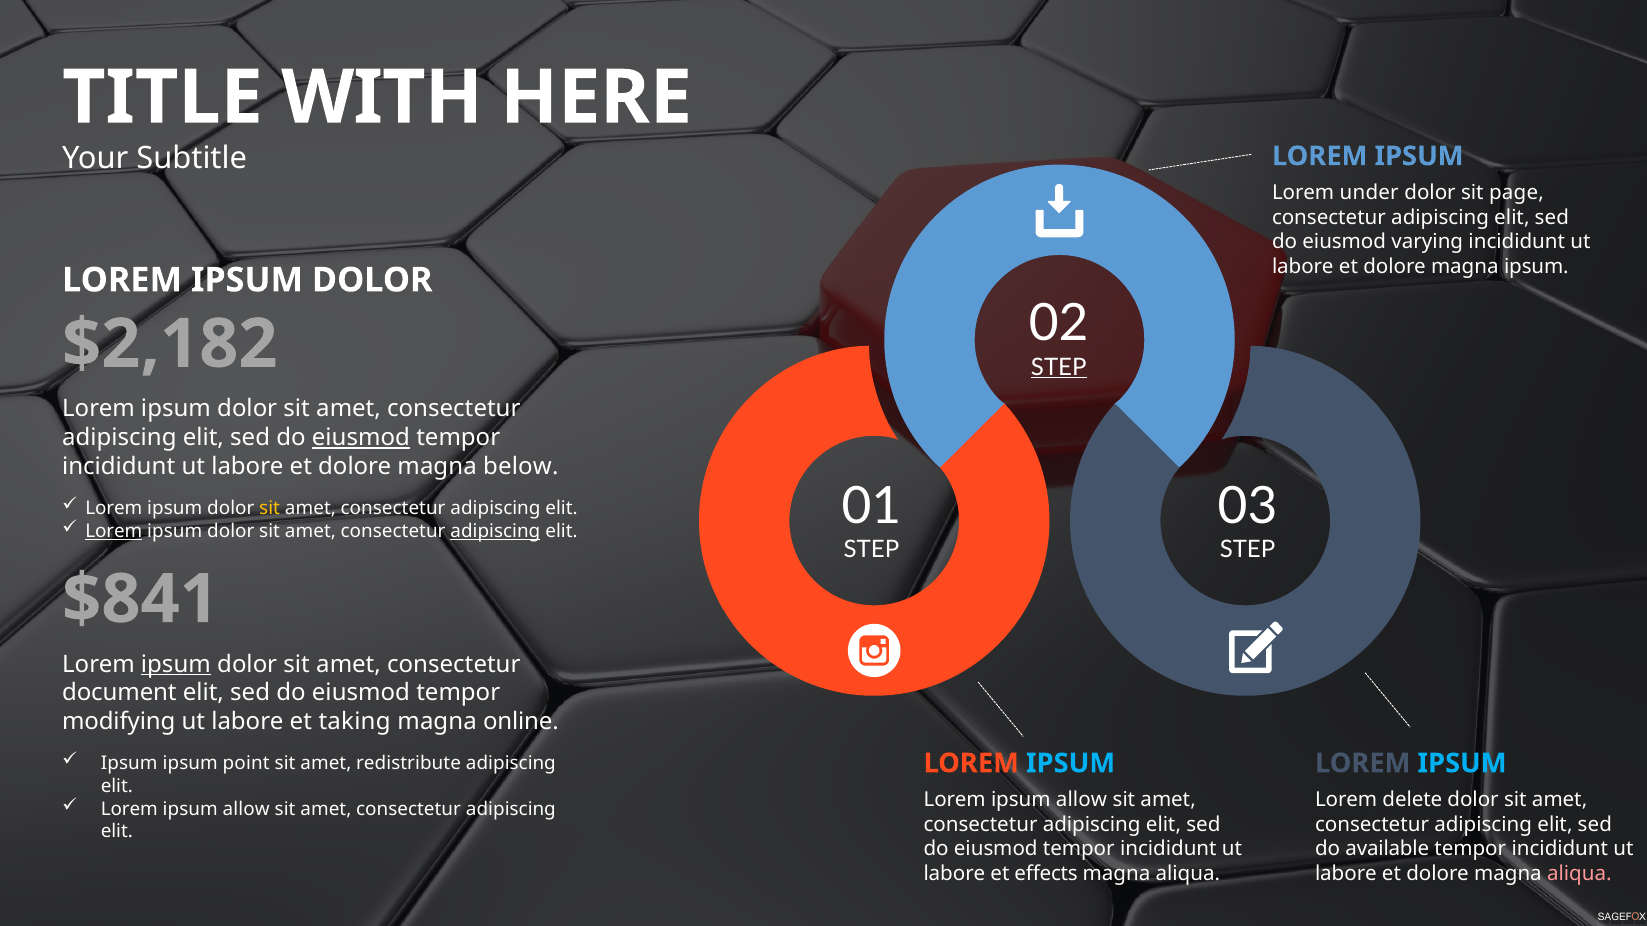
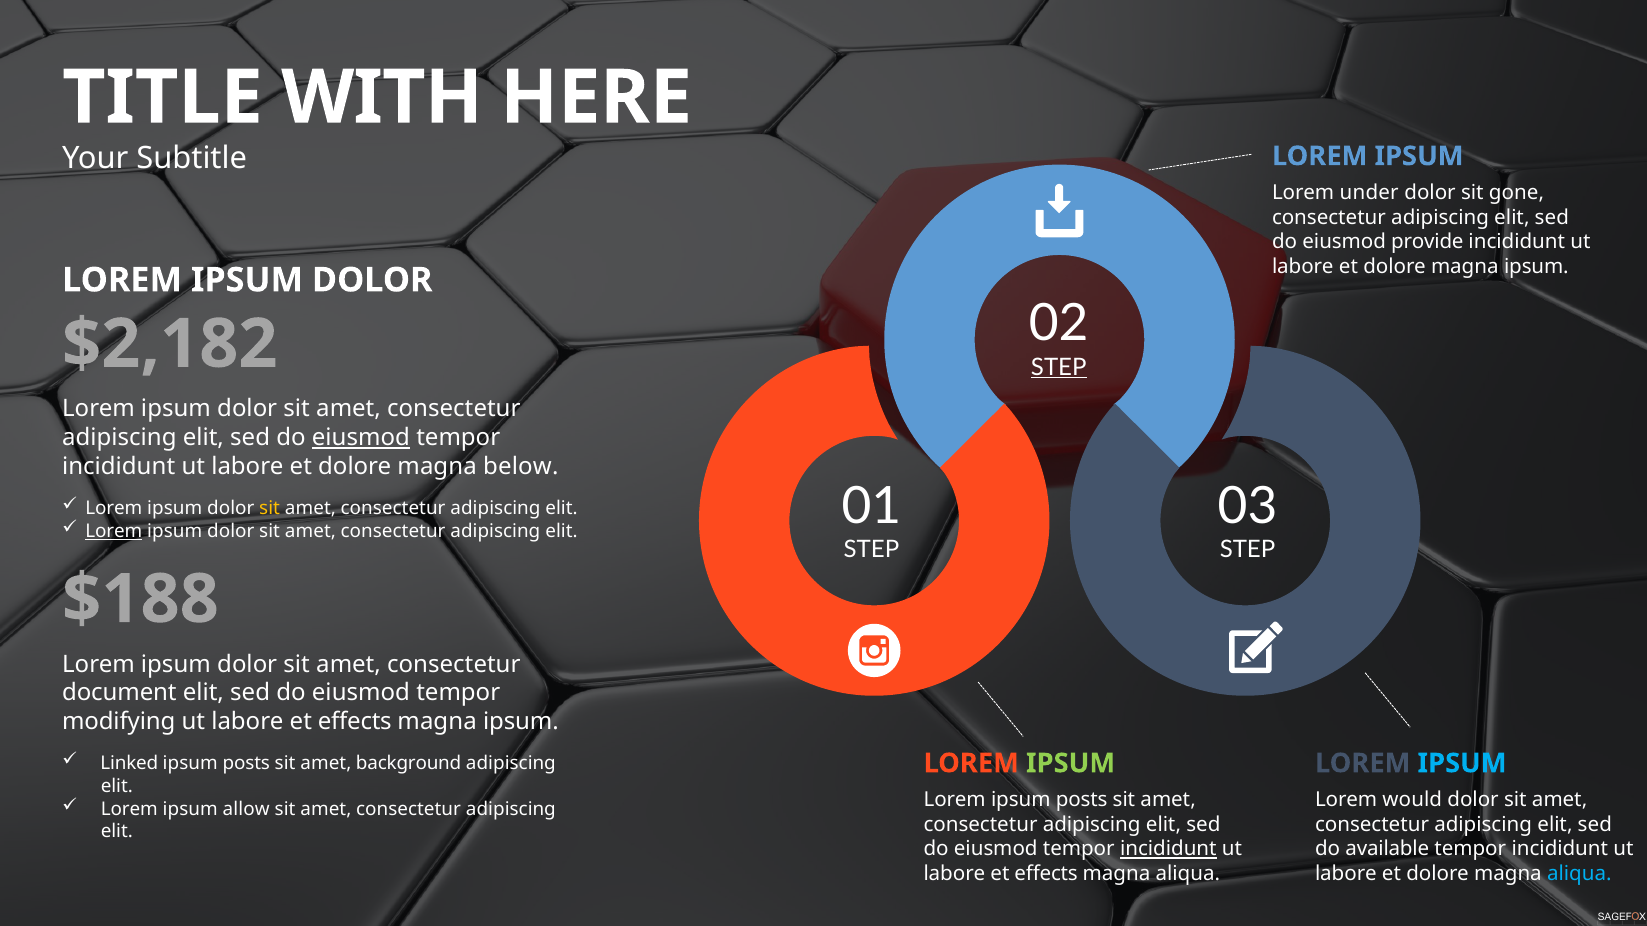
page: page -> gone
varying: varying -> provide
adipiscing at (495, 531) underline: present -> none
$841: $841 -> $188
ipsum at (176, 664) underline: present -> none
taking at (355, 722): taking -> effects
online at (521, 722): online -> ipsum
Ipsum at (129, 764): Ipsum -> Linked
point at (246, 764): point -> posts
redistribute: redistribute -> background
IPSUM at (1071, 764) colour: light blue -> light green
allow at (1082, 800): allow -> posts
delete: delete -> would
incididunt at (1168, 850) underline: none -> present
aliqua at (1579, 874) colour: pink -> light blue
